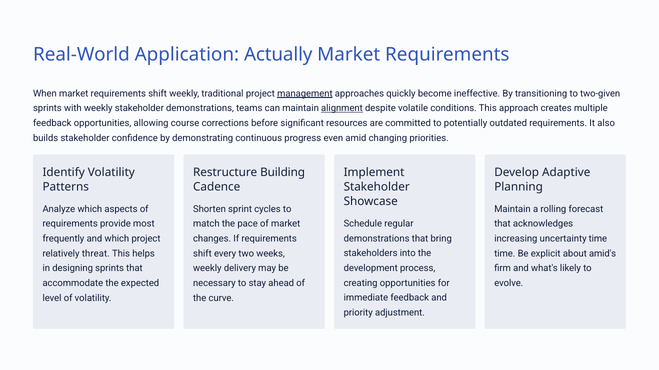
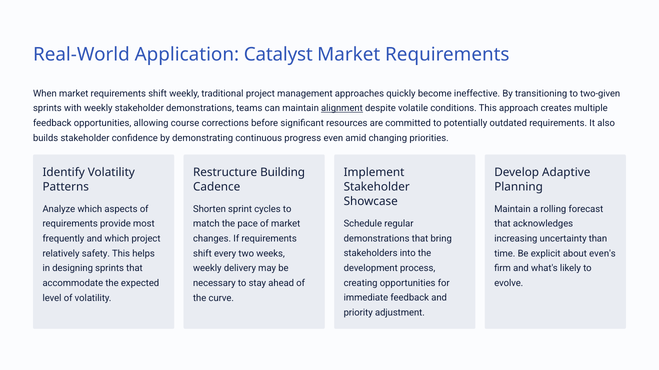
Actually: Actually -> Catalyst
management underline: present -> none
uncertainty time: time -> than
threat: threat -> safety
amid's: amid's -> even's
